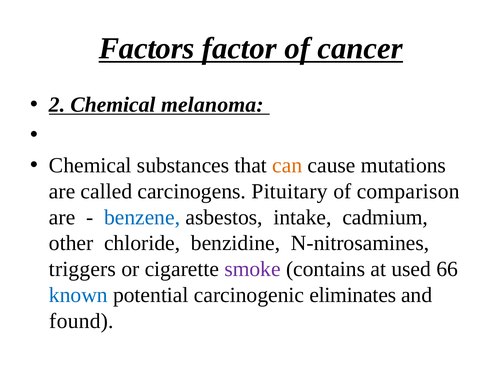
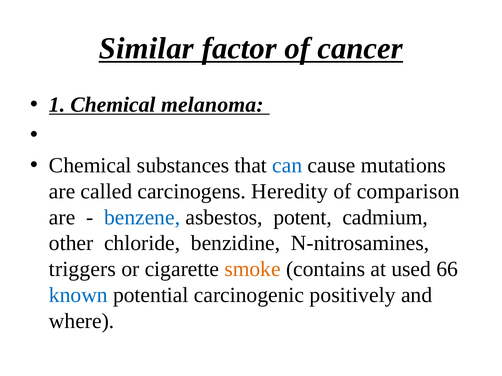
Factors: Factors -> Similar
2: 2 -> 1
can colour: orange -> blue
Pituitary: Pituitary -> Heredity
intake: intake -> potent
smoke colour: purple -> orange
eliminates: eliminates -> positively
found: found -> where
